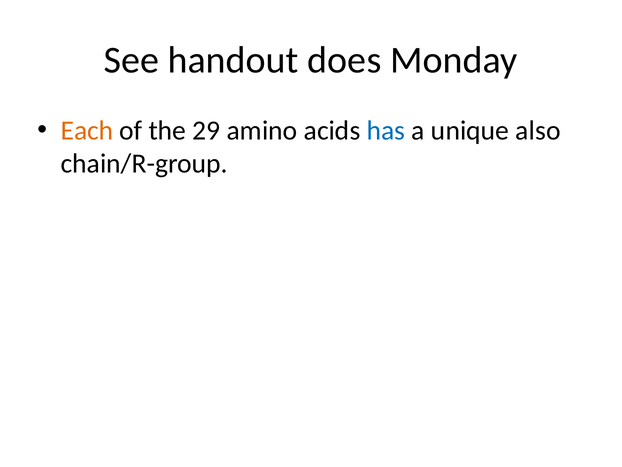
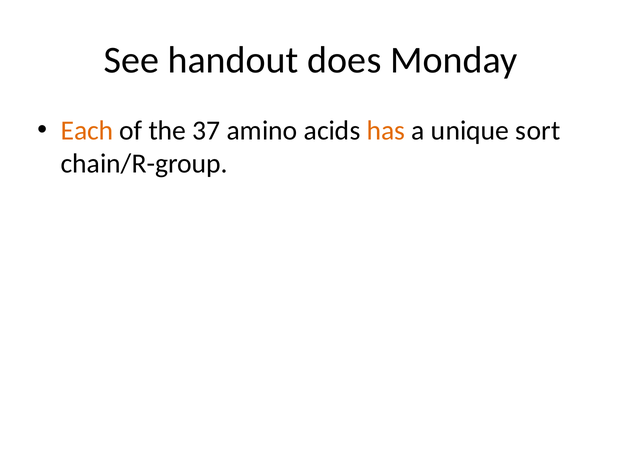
29: 29 -> 37
has colour: blue -> orange
also: also -> sort
